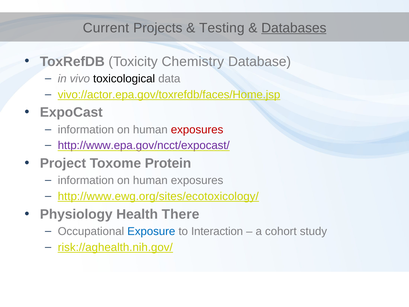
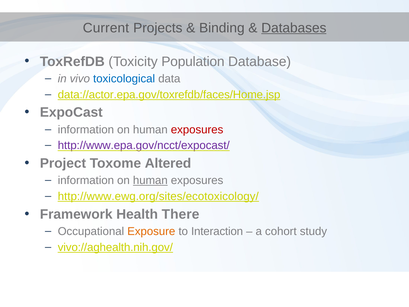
Testing: Testing -> Binding
Chemistry: Chemistry -> Population
toxicological colour: black -> blue
vivo://actor.epa.gov/toxrefdb/faces/Home.jsp: vivo://actor.epa.gov/toxrefdb/faces/Home.jsp -> data://actor.epa.gov/toxrefdb/faces/Home.jsp
Protein: Protein -> Altered
human at (150, 180) underline: none -> present
Physiology: Physiology -> Framework
Exposure colour: blue -> orange
risk://aghealth.nih.gov/: risk://aghealth.nih.gov/ -> vivo://aghealth.nih.gov/
